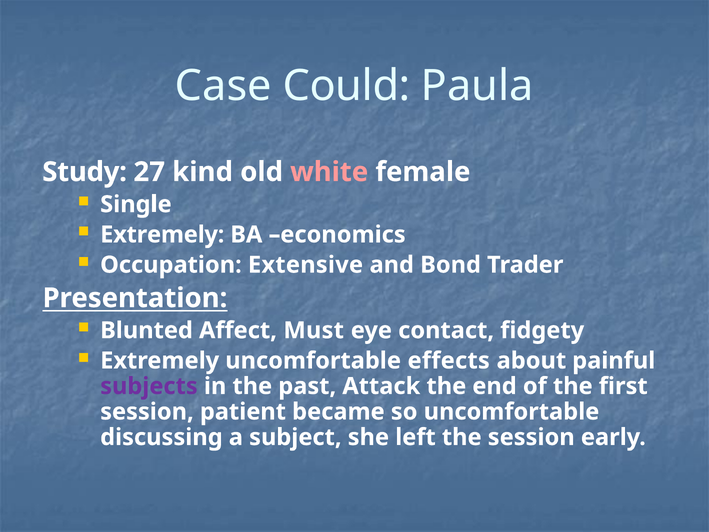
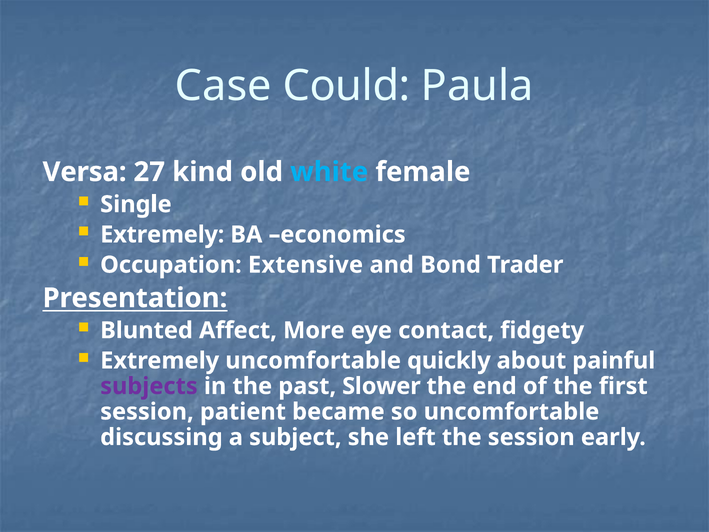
Study: Study -> Versa
white colour: pink -> light blue
Must: Must -> More
effects: effects -> quickly
Attack: Attack -> Slower
